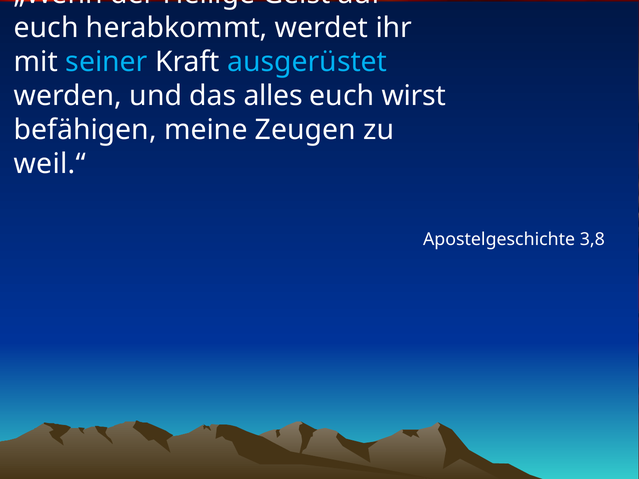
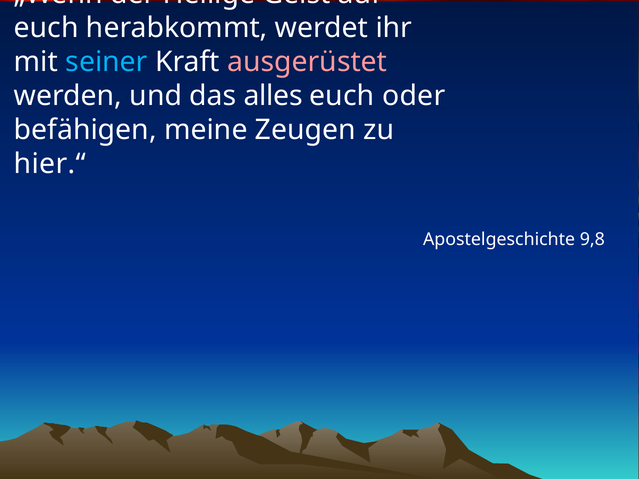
ausgerüstet colour: light blue -> pink
wirst: wirst -> oder
weil.“: weil.“ -> hier.“
3,8: 3,8 -> 9,8
